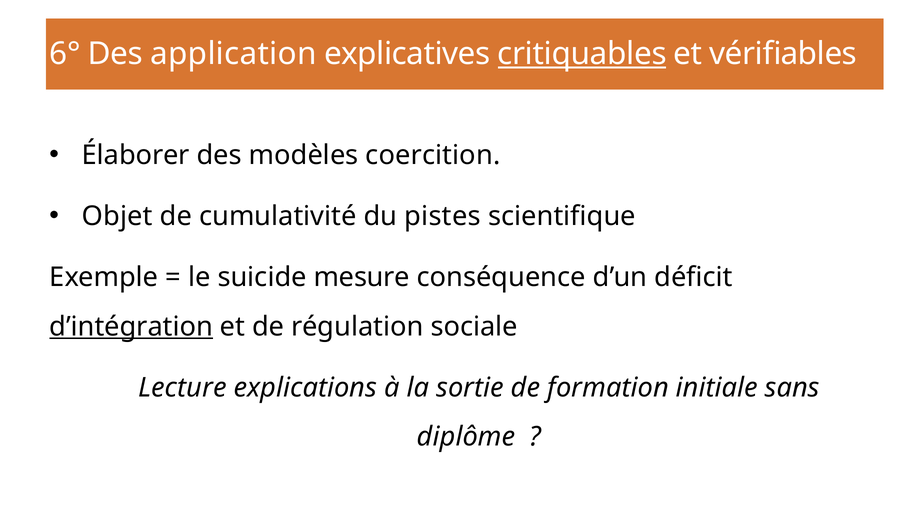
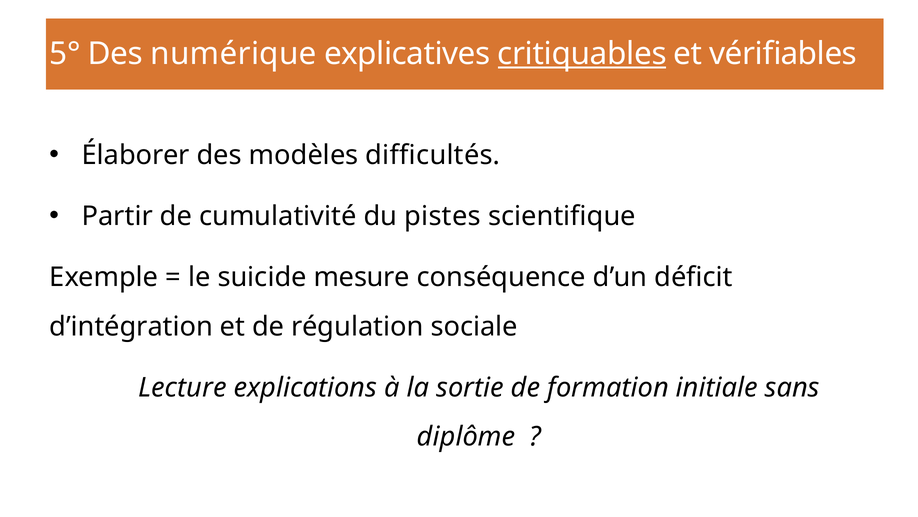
6°: 6° -> 5°
application: application -> numérique
coercition: coercition -> difficultés
Objet: Objet -> Partir
d’intégration underline: present -> none
